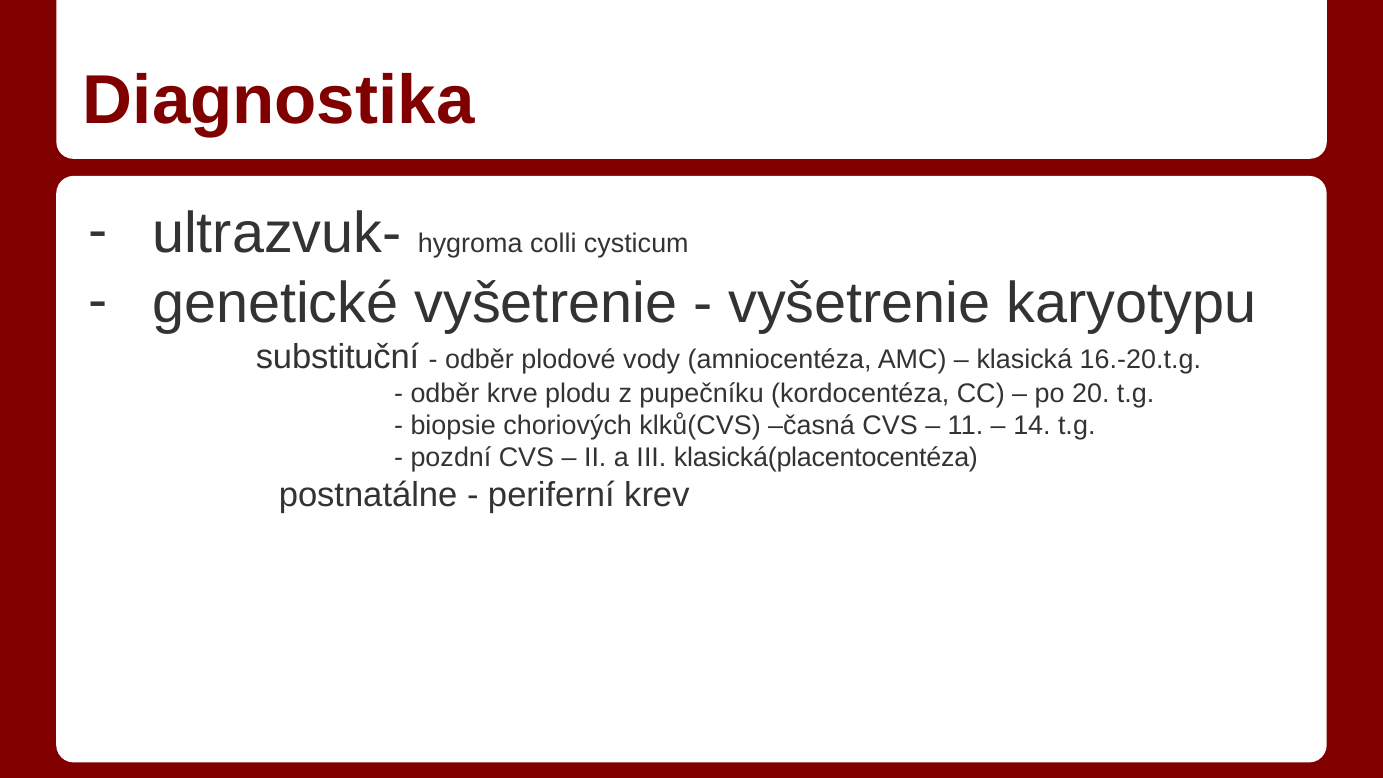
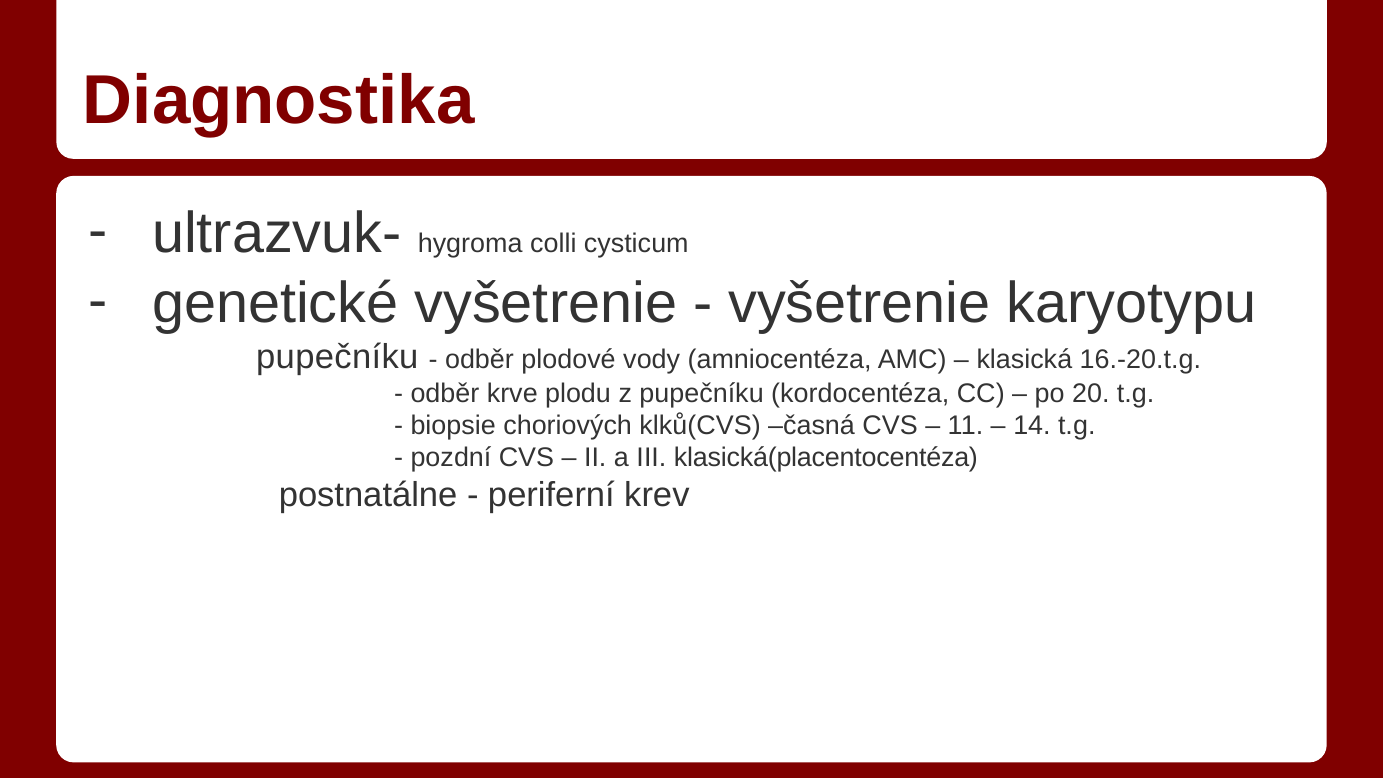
substituční at (338, 357): substituční -> pupečníku
